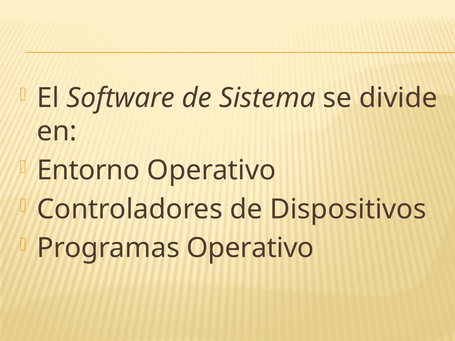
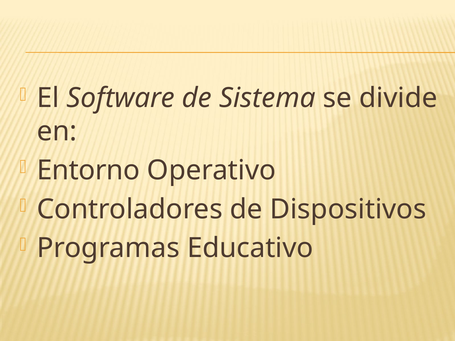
Programas Operativo: Operativo -> Educativo
